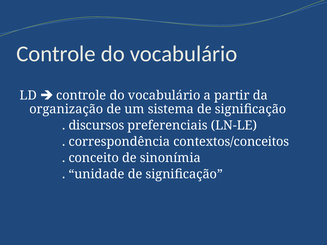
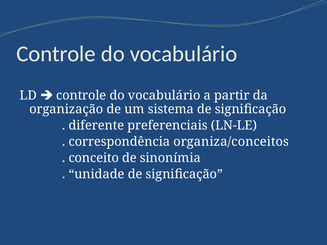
discursos: discursos -> diferente
contextos/conceitos: contextos/conceitos -> organiza/conceitos
